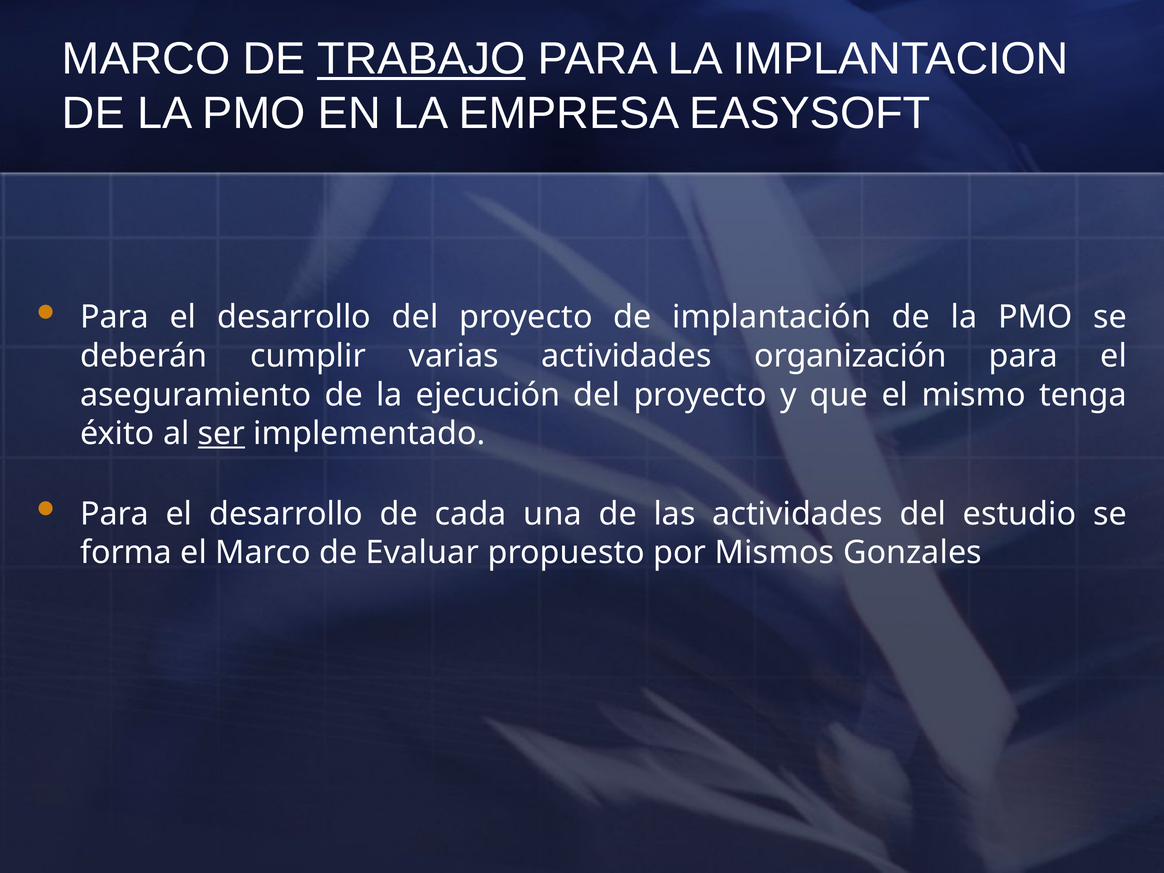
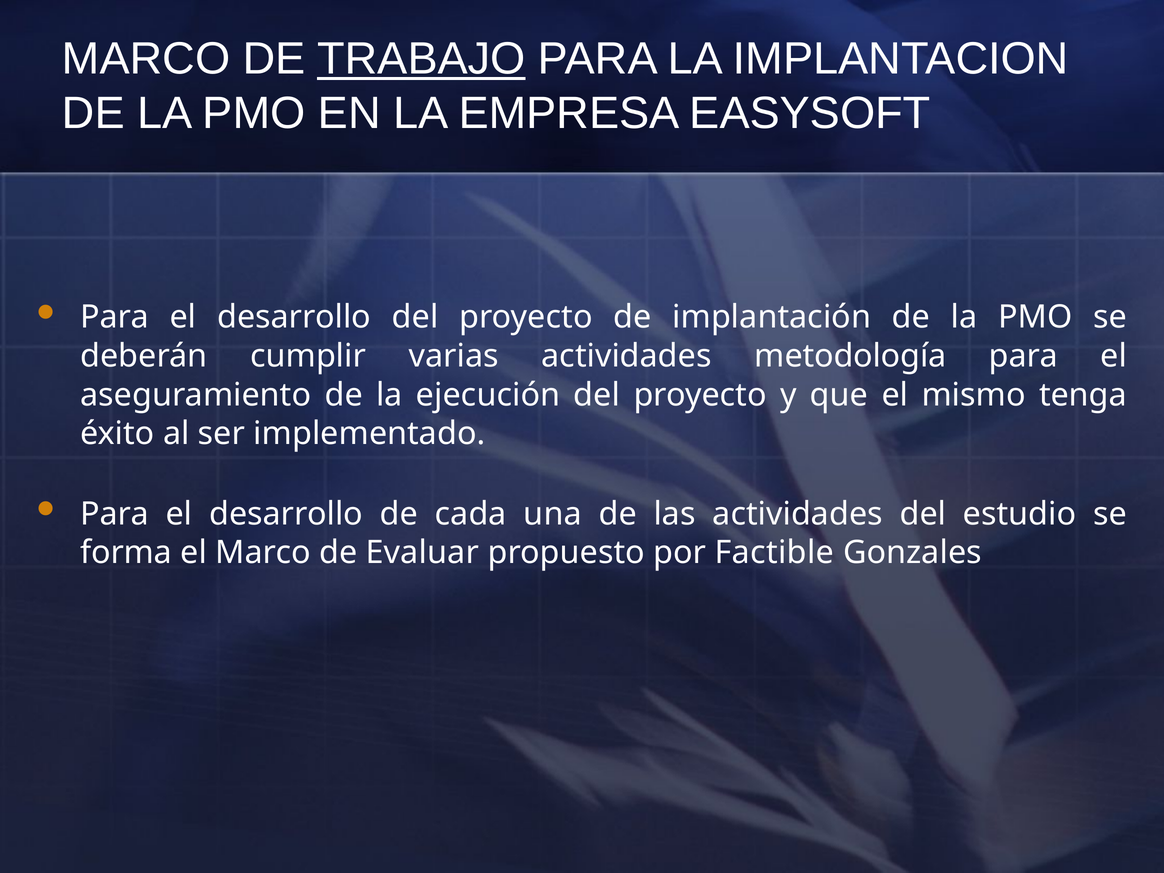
organización: organización -> metodología
ser underline: present -> none
Mismos: Mismos -> Factible
